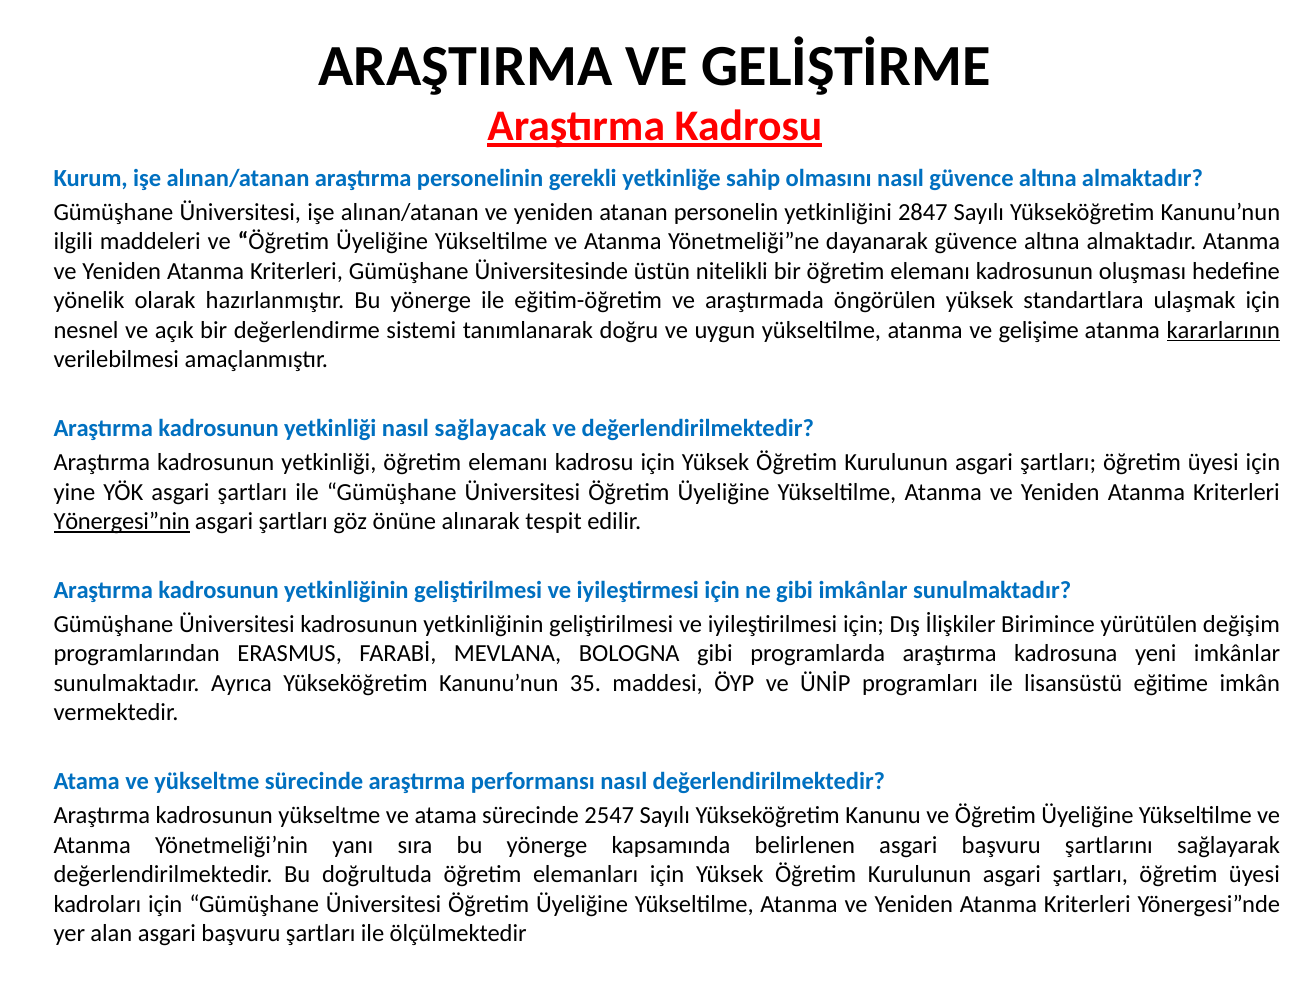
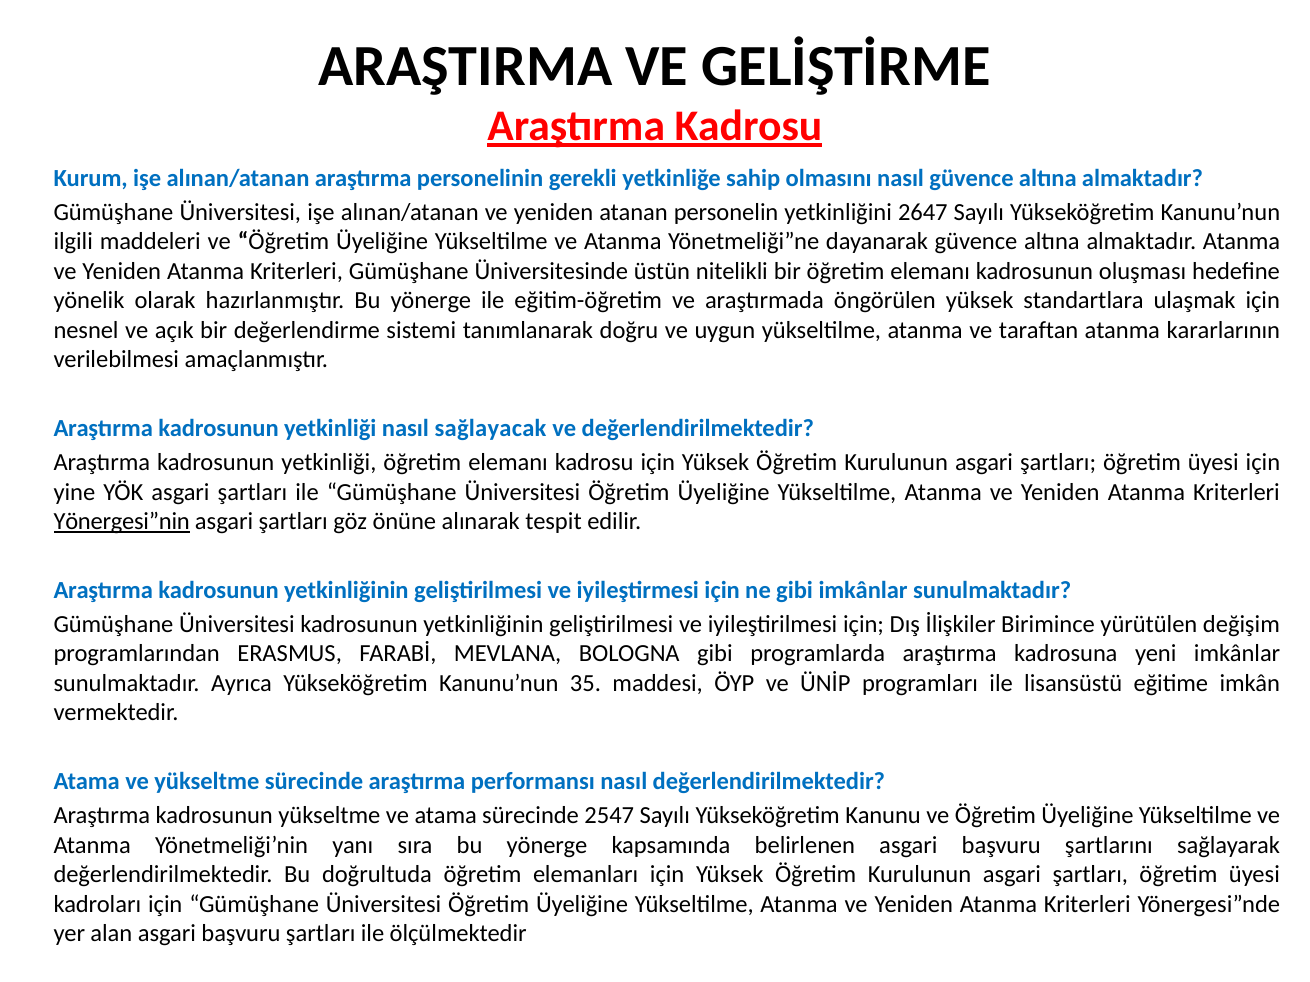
2847: 2847 -> 2647
gelişime: gelişime -> taraftan
kararlarının underline: present -> none
